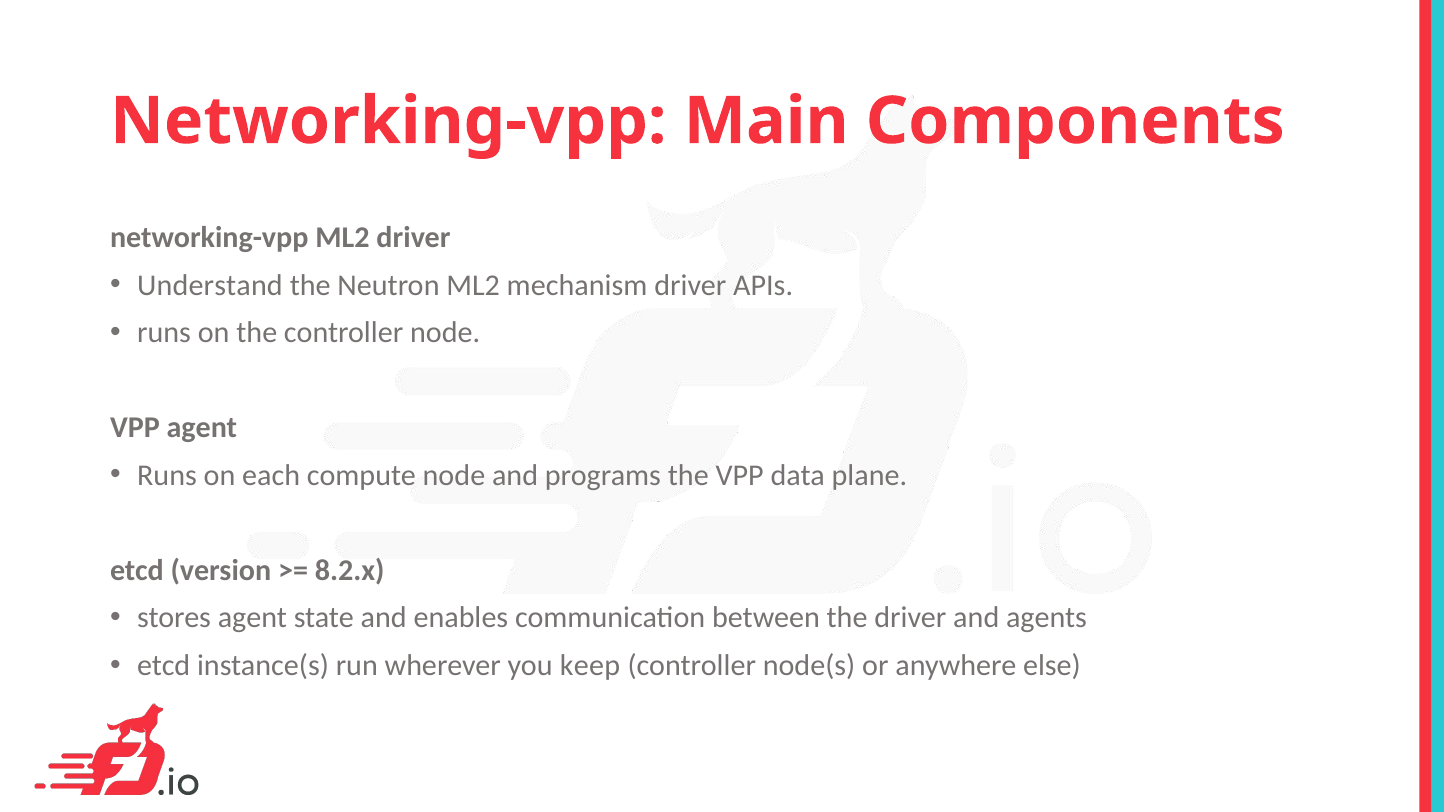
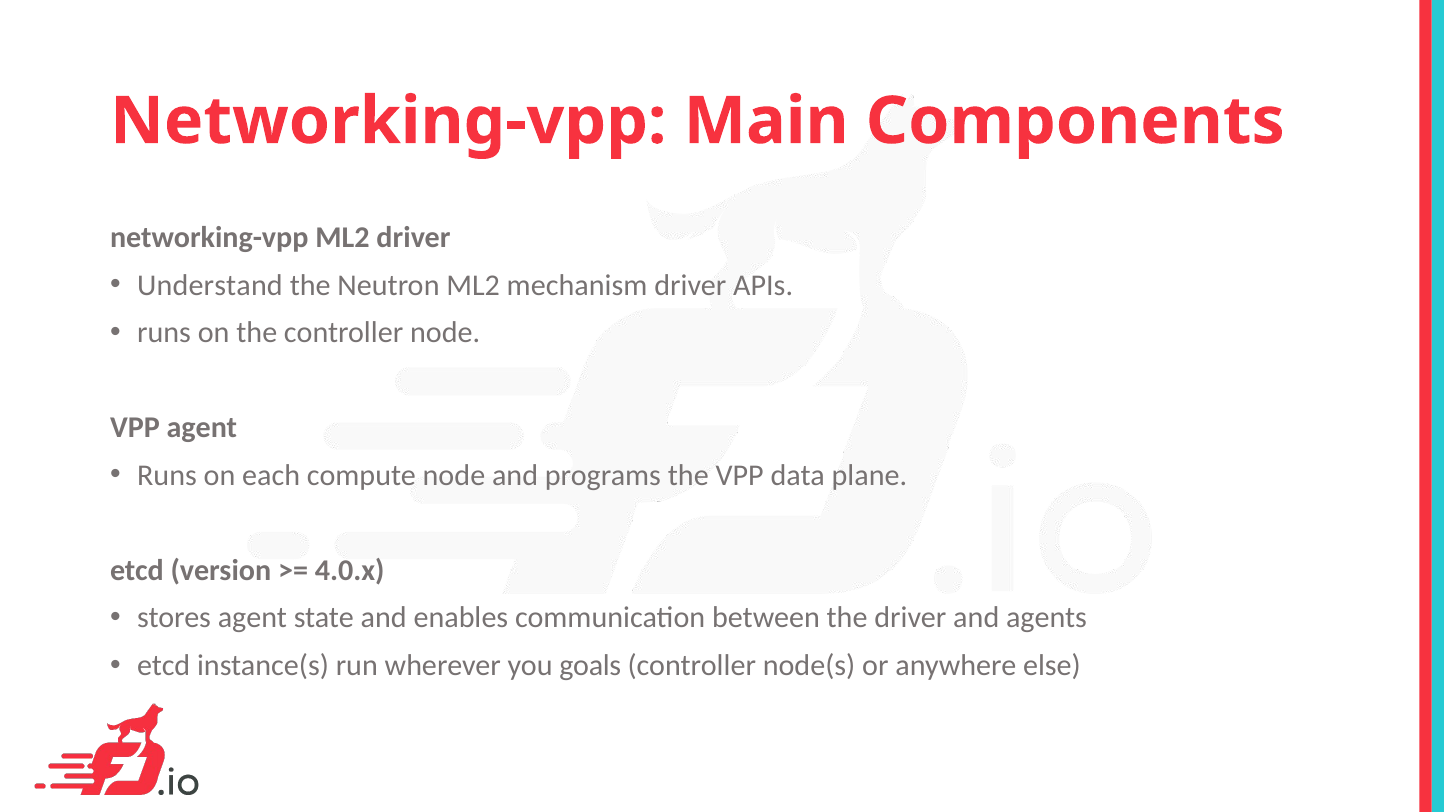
8.2.x: 8.2.x -> 4.0.x
keep: keep -> goals
